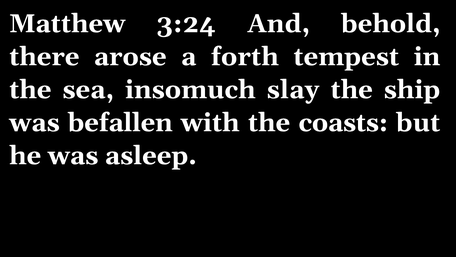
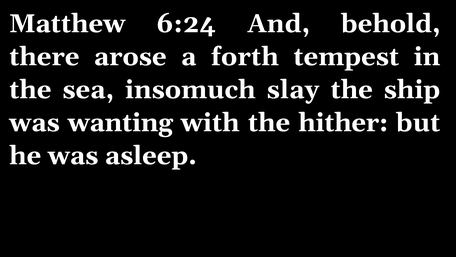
3:24: 3:24 -> 6:24
befallen: befallen -> wanting
coasts: coasts -> hither
